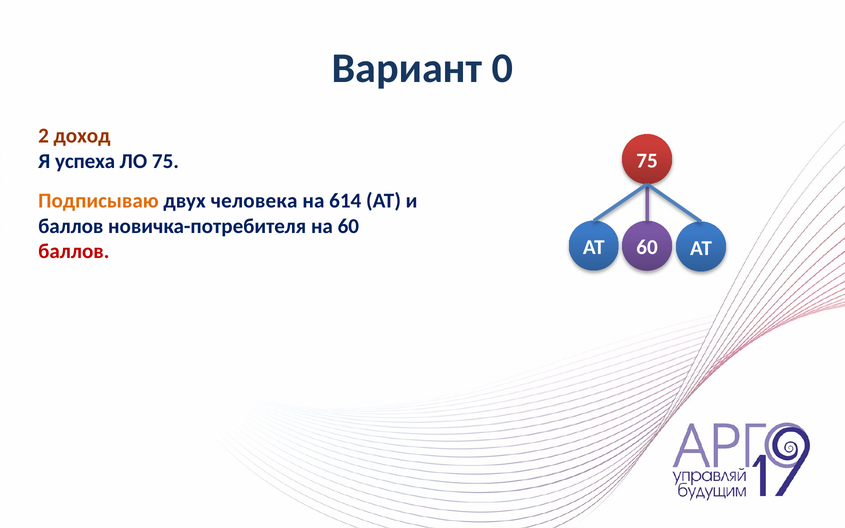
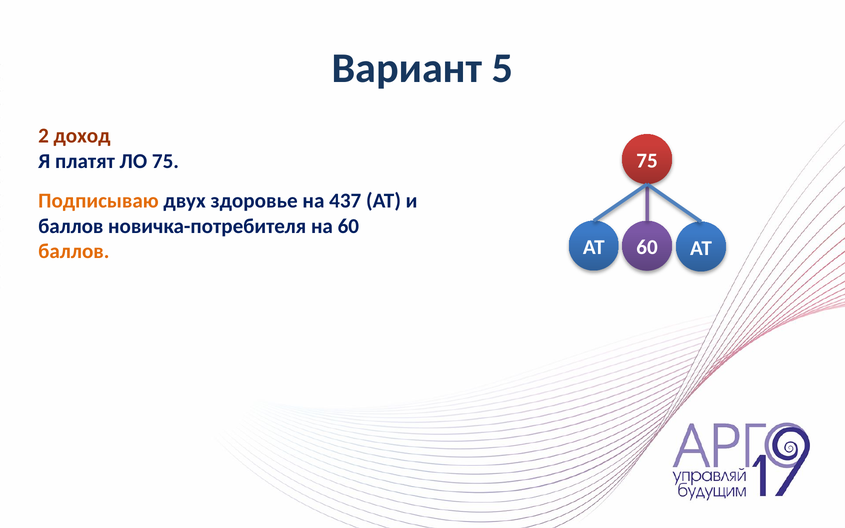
0: 0 -> 5
успеха: успеха -> платят
человека: человека -> здоровье
614: 614 -> 437
баллов at (74, 251) colour: red -> orange
